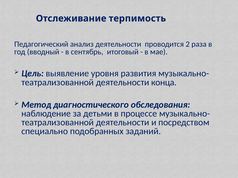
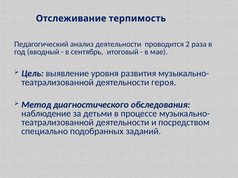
конца: конца -> героя
